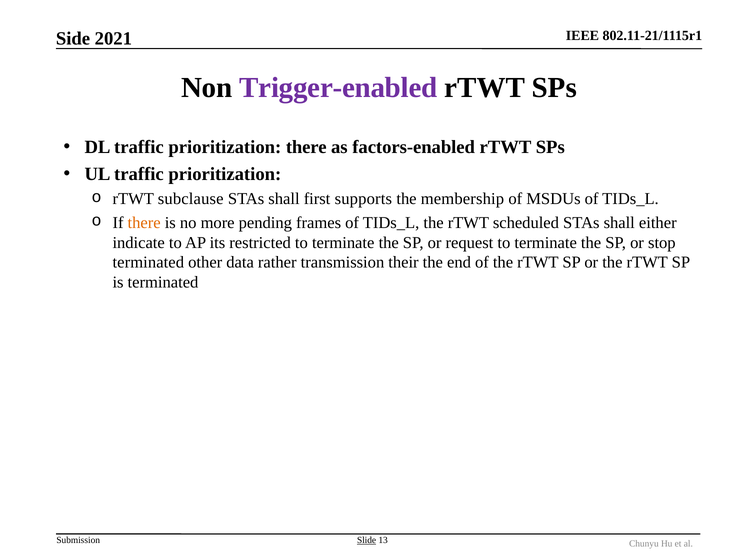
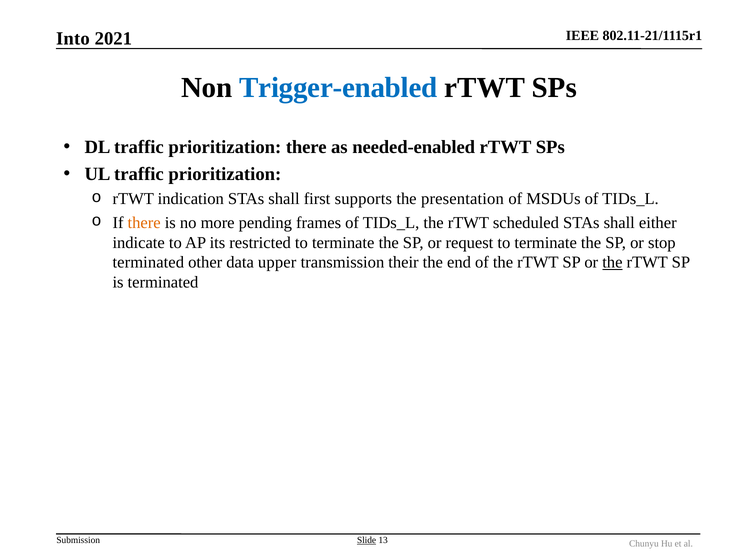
Side: Side -> Into
Trigger-enabled colour: purple -> blue
factors-enabled: factors-enabled -> needed-enabled
subclause: subclause -> indication
membership: membership -> presentation
rather: rather -> upper
the at (612, 263) underline: none -> present
